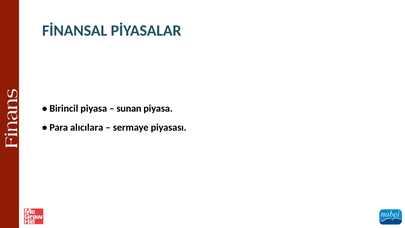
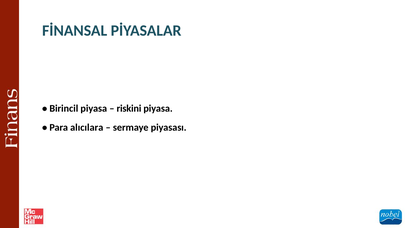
sunan: sunan -> riskini
